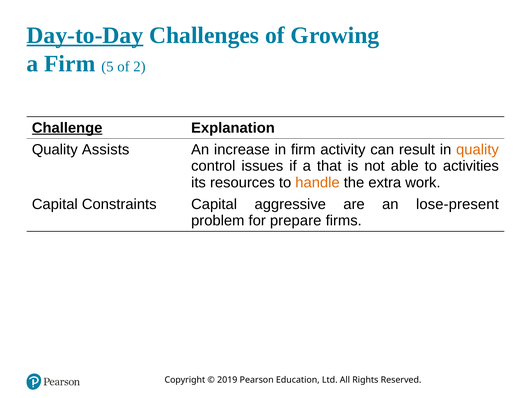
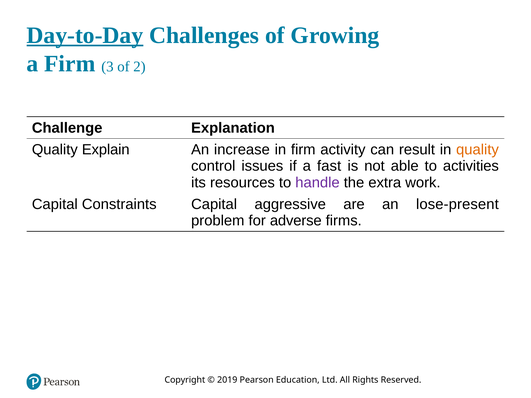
5: 5 -> 3
Challenge underline: present -> none
Assists: Assists -> Explain
that: that -> fast
handle colour: orange -> purple
prepare: prepare -> adverse
